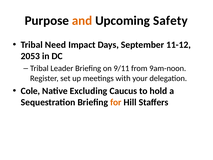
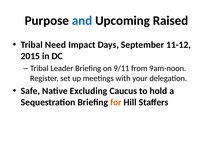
and colour: orange -> blue
Safety: Safety -> Raised
2053: 2053 -> 2015
Cole: Cole -> Safe
